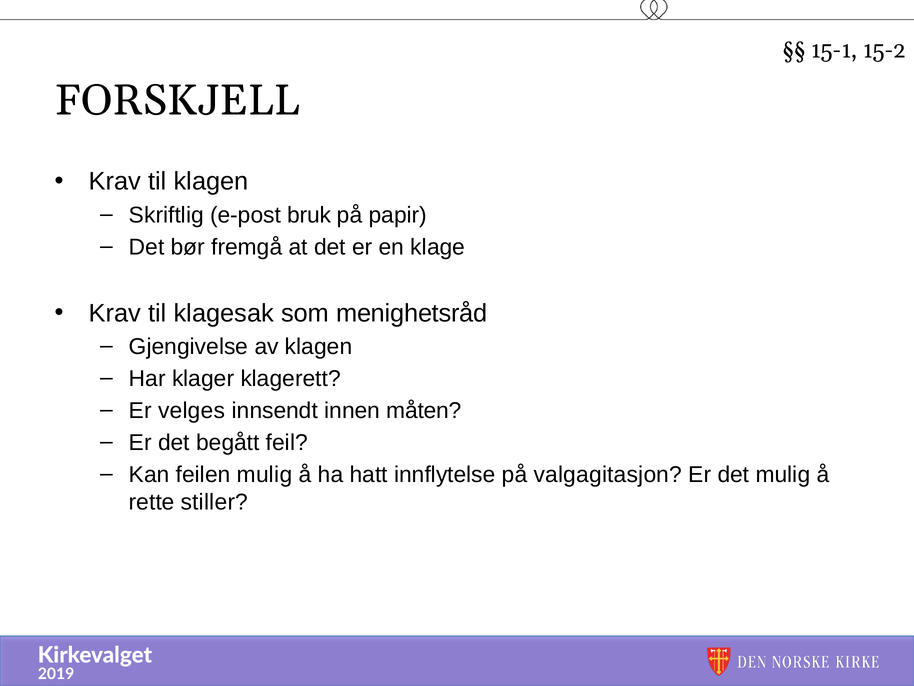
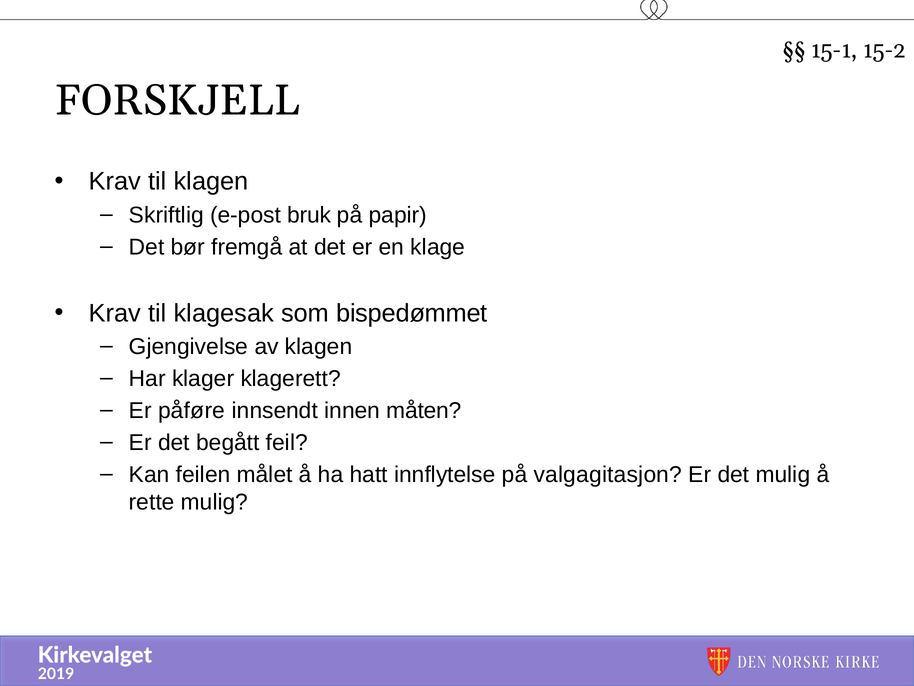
menighetsråd: menighetsråd -> bispedømmet
velges: velges -> påføre
feilen mulig: mulig -> målet
rette stiller: stiller -> mulig
